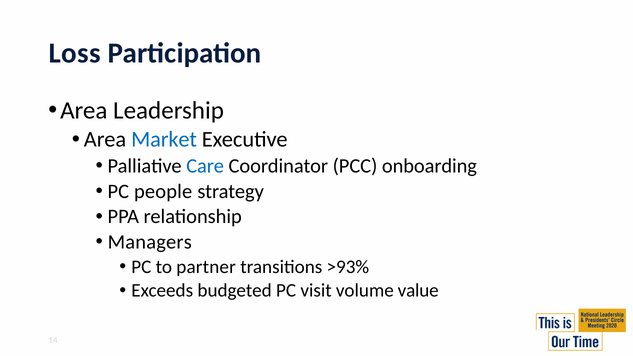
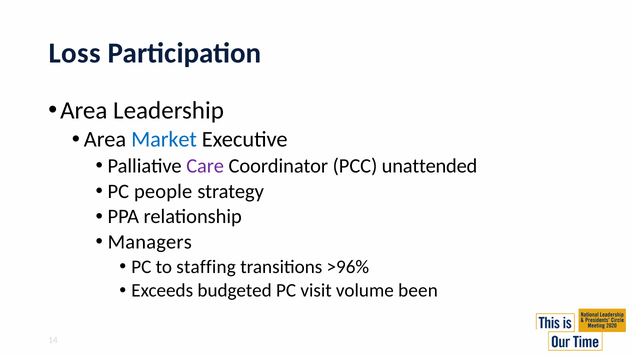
Care colour: blue -> purple
onboarding: onboarding -> unattended
partner: partner -> staffing
>93%: >93% -> >96%
value: value -> been
